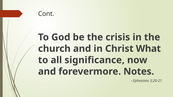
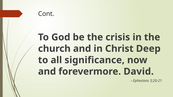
What: What -> Deep
Notes: Notes -> David
